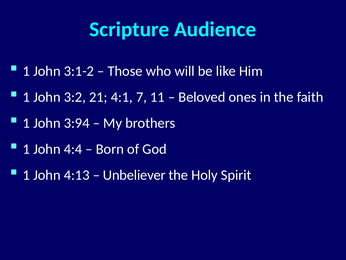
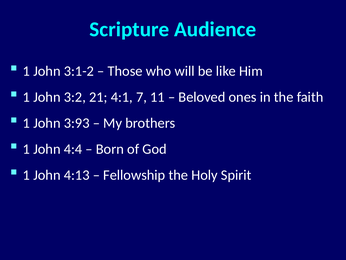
3:94: 3:94 -> 3:93
Unbeliever: Unbeliever -> Fellowship
